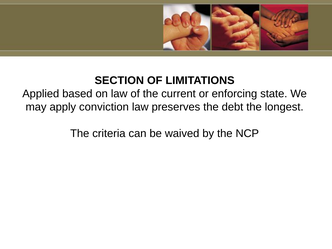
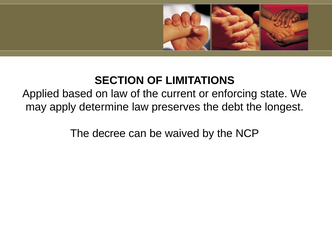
conviction: conviction -> determine
criteria: criteria -> decree
